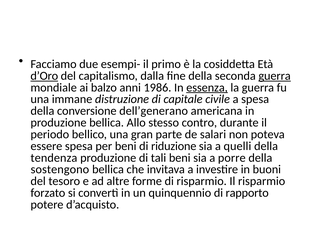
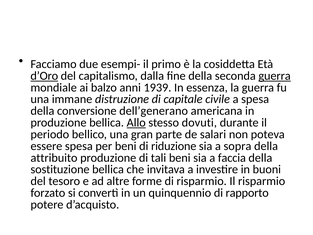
1986: 1986 -> 1939
essenza underline: present -> none
Allo underline: none -> present
contro: contro -> dovuti
quelli: quelli -> sopra
tendenza: tendenza -> attribuito
porre: porre -> faccia
sostengono: sostengono -> sostituzione
